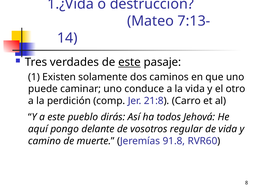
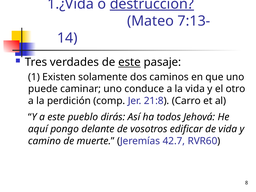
destrucción underline: none -> present
regular: regular -> edificar
91.8: 91.8 -> 42.7
